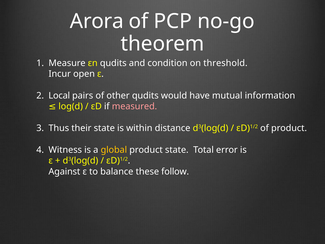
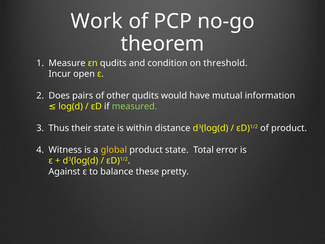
Arora: Arora -> Work
Local: Local -> Does
measured colour: pink -> light green
follow: follow -> pretty
